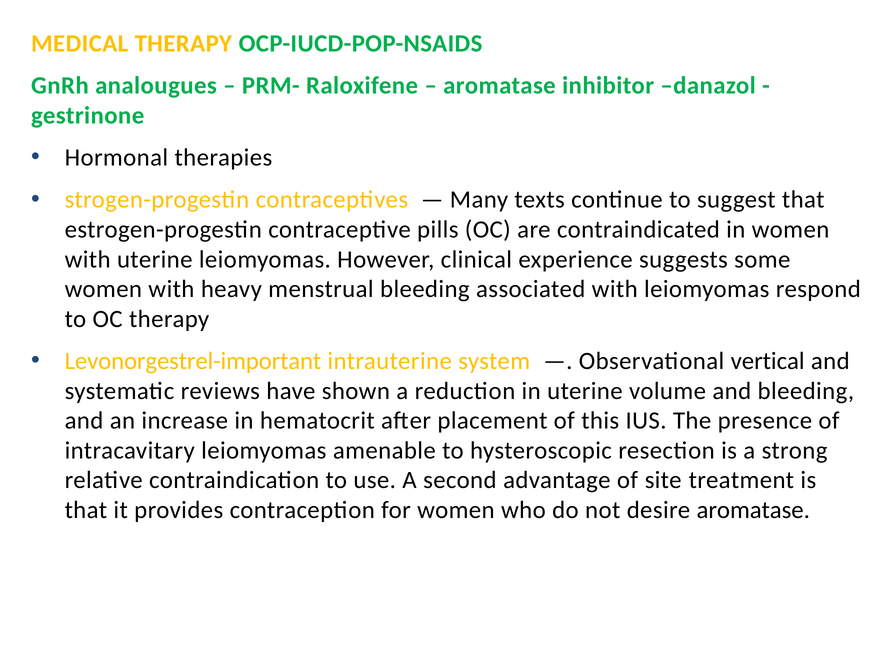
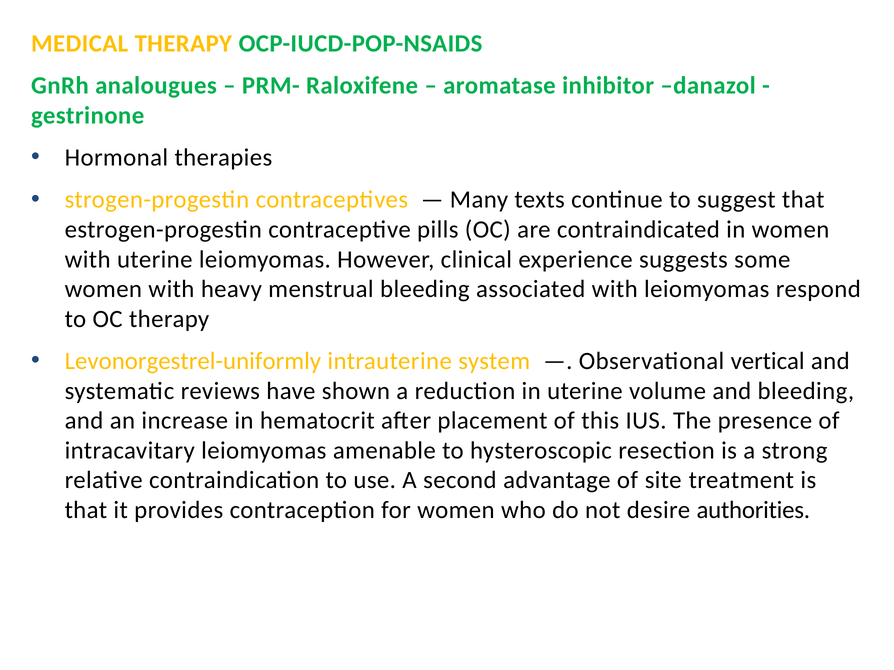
Levonorgestrel-important: Levonorgestrel-important -> Levonorgestrel-uniformly
desire aromatase: aromatase -> authorities
